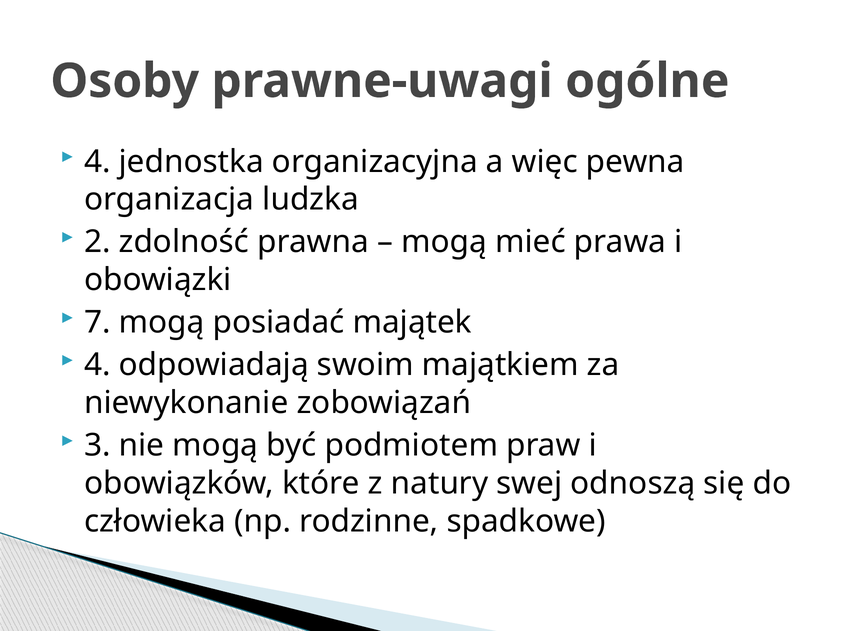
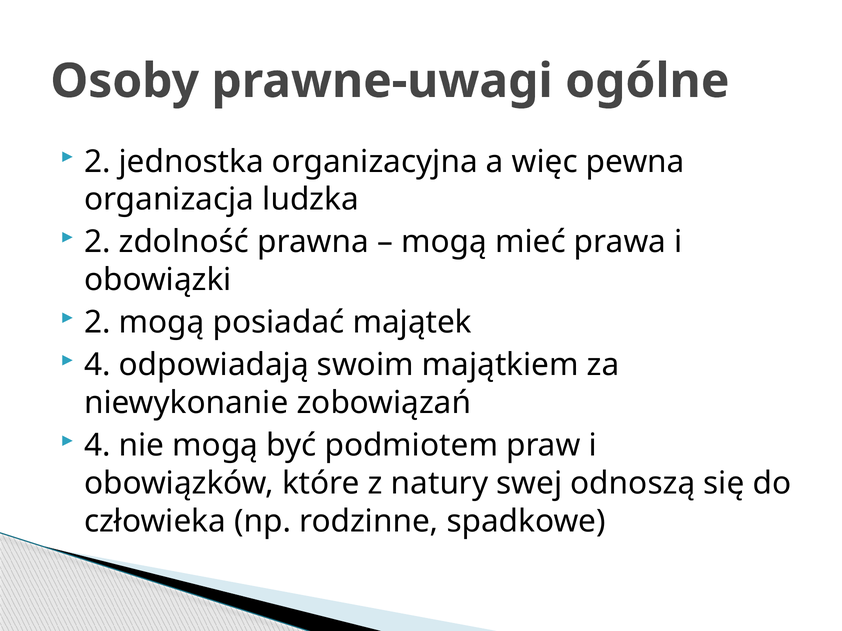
4 at (97, 162): 4 -> 2
7 at (97, 323): 7 -> 2
3 at (97, 446): 3 -> 4
